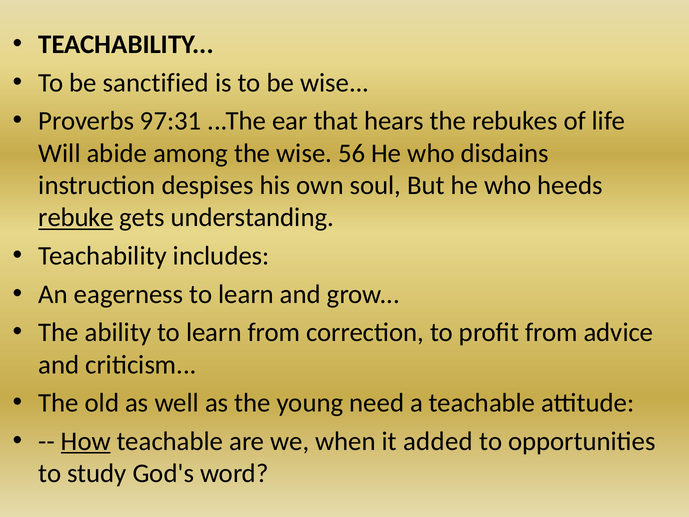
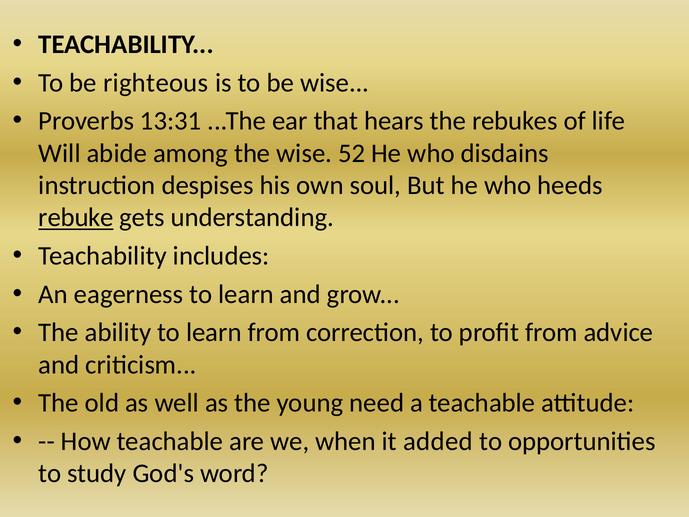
sanctified: sanctified -> righteous
97:31: 97:31 -> 13:31
56: 56 -> 52
How underline: present -> none
